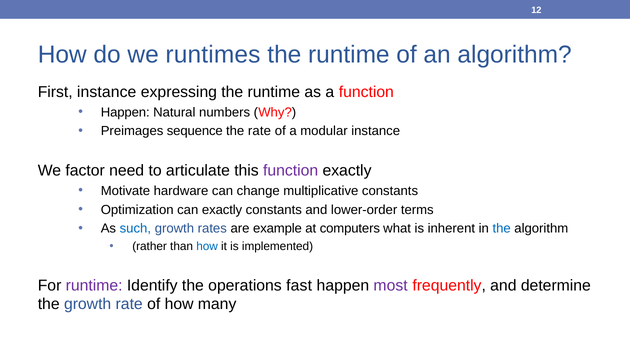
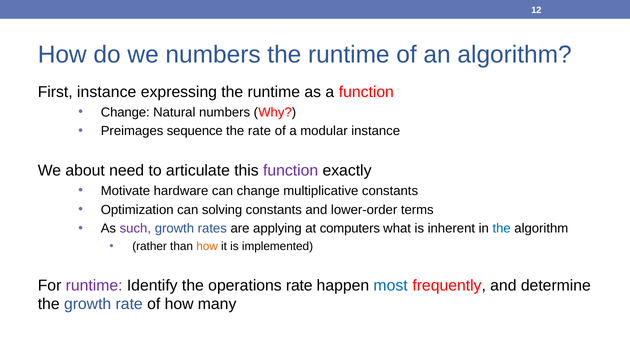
we runtimes: runtimes -> numbers
Happen at (125, 112): Happen -> Change
factor: factor -> about
can exactly: exactly -> solving
such colour: blue -> purple
example: example -> applying
how at (207, 247) colour: blue -> orange
operations fast: fast -> rate
most colour: purple -> blue
